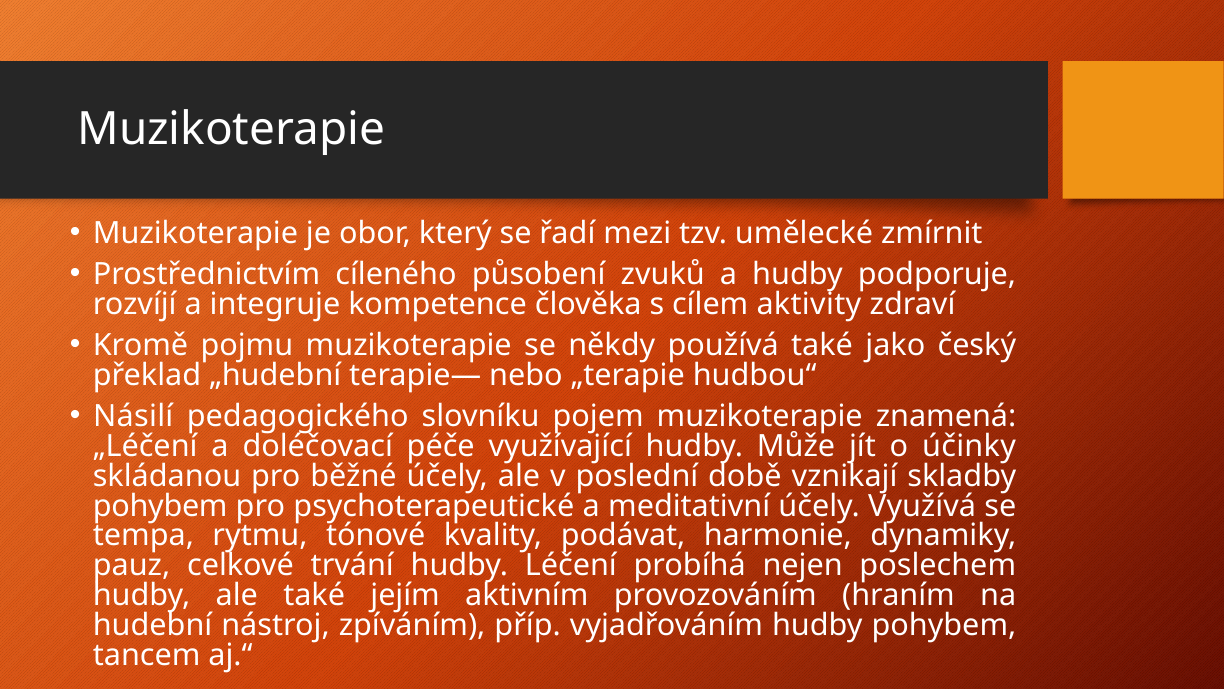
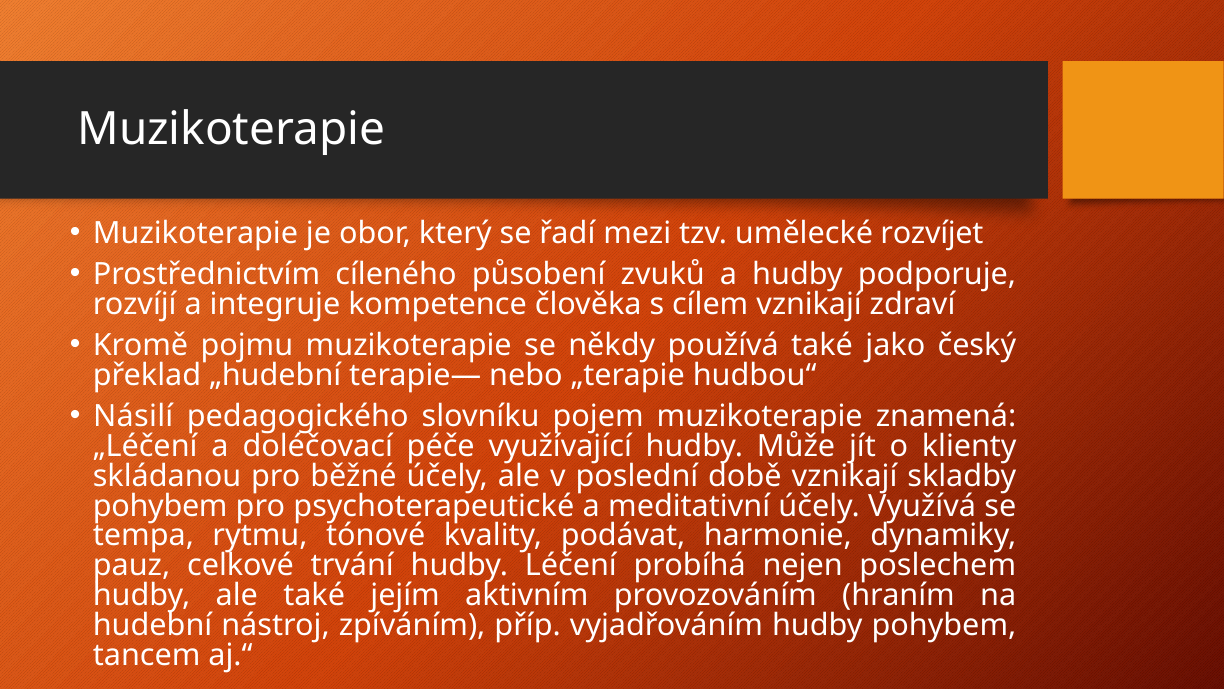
zmírnit: zmírnit -> rozvíjet
cílem aktivity: aktivity -> vznikají
účinky: účinky -> klienty
